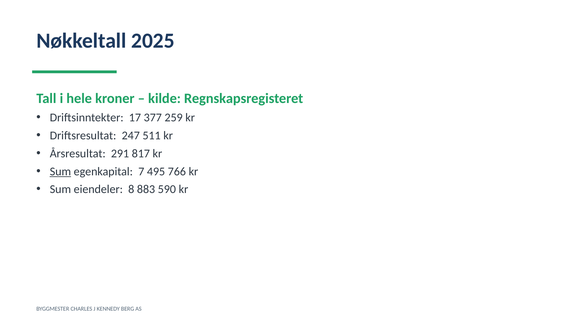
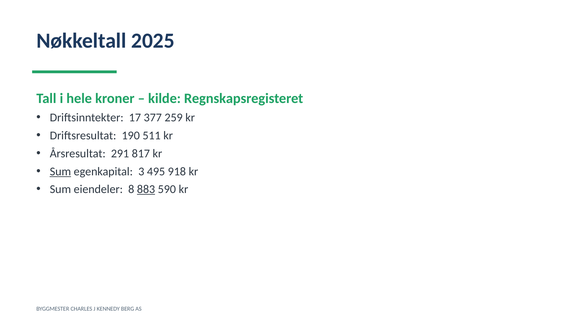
247: 247 -> 190
7: 7 -> 3
766: 766 -> 918
883 underline: none -> present
